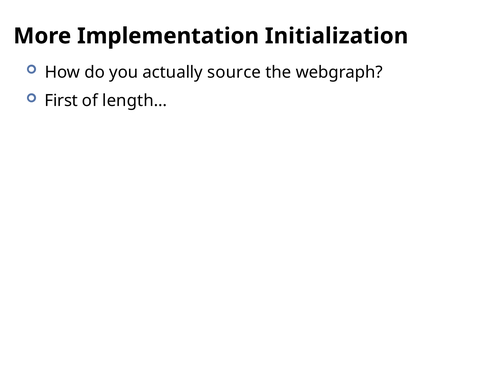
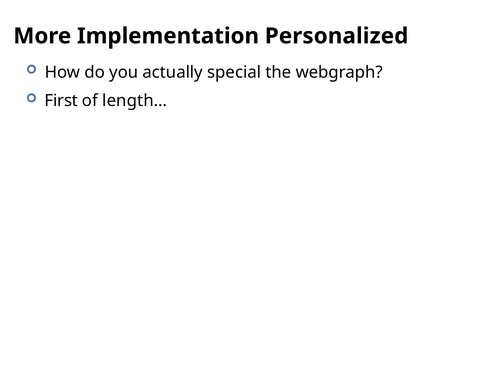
Initialization: Initialization -> Personalized
source: source -> special
